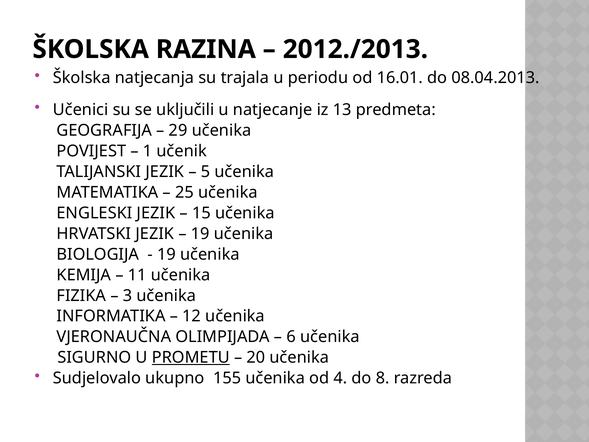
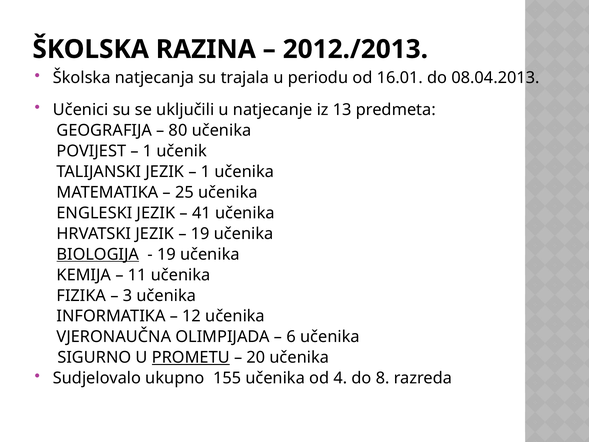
29: 29 -> 80
5 at (205, 172): 5 -> 1
15: 15 -> 41
BIOLOGIJA underline: none -> present
